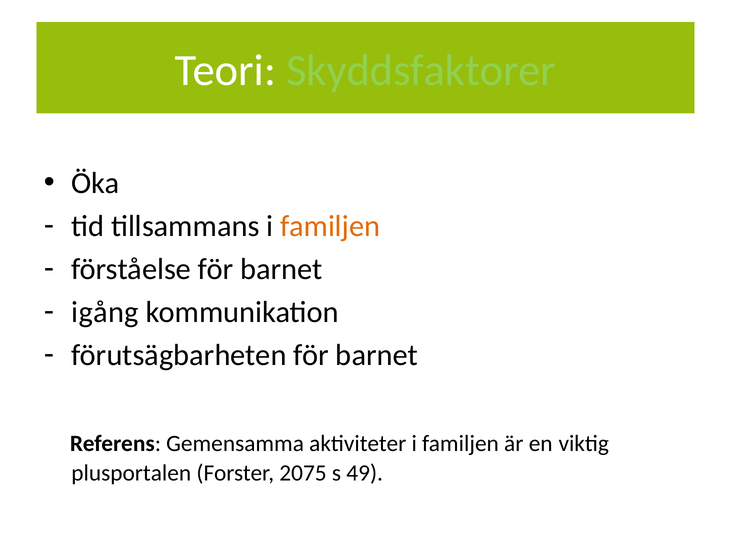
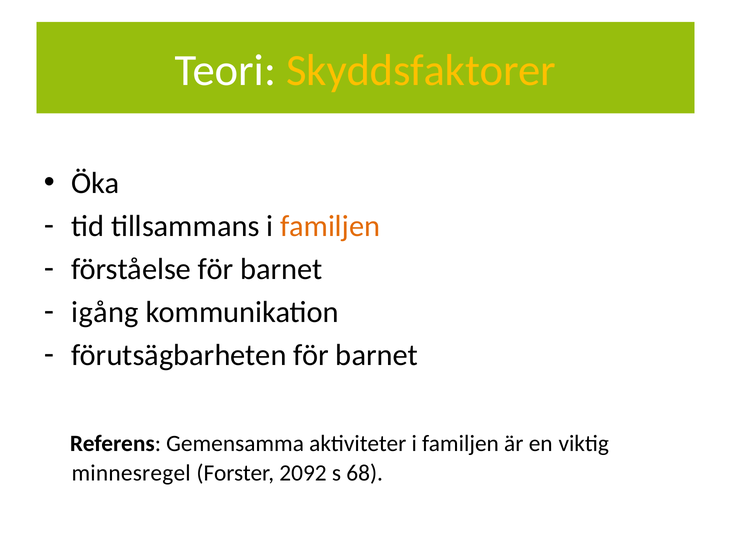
Skyddsfaktorer colour: light green -> yellow
plusportalen: plusportalen -> minnesregel
2075: 2075 -> 2092
49: 49 -> 68
